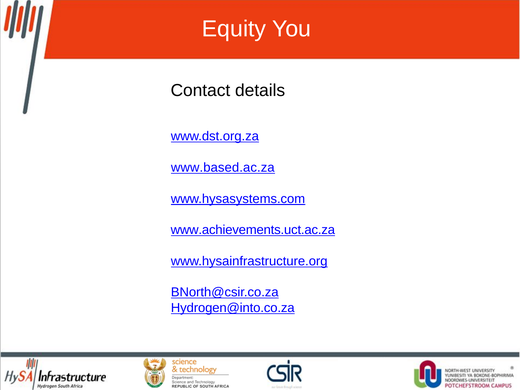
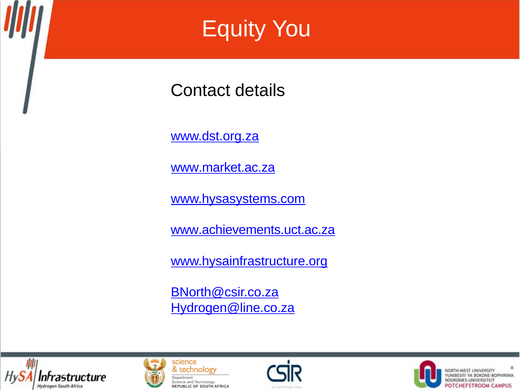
www.based.ac.za: www.based.ac.za -> www.market.ac.za
Hydrogen@into.co.za: Hydrogen@into.co.za -> Hydrogen@line.co.za
